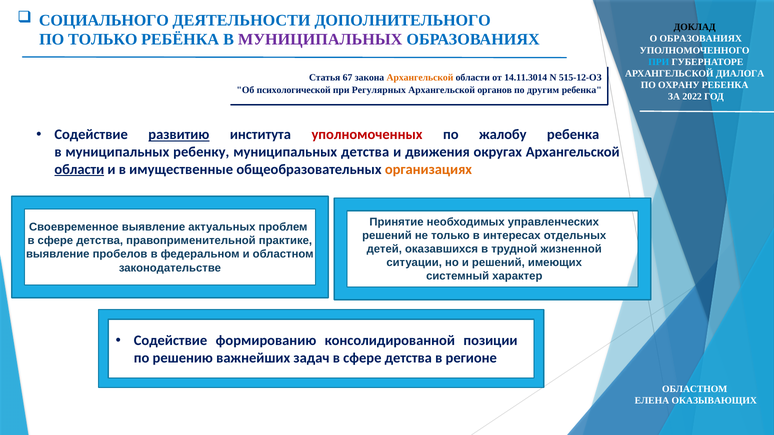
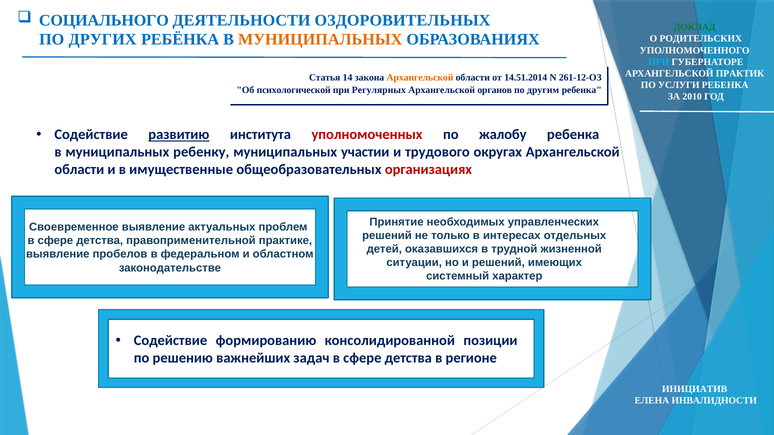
ДОПОЛНИТЕЛЬНОГО: ДОПОЛНИТЕЛЬНОГО -> ОЗДОРОВИТЕЛЬНЫХ
ДОКЛАД colour: black -> green
ПО ТОЛЬКО: ТОЛЬКО -> ДРУГИХ
МУНИЦИПАЛЬНЫХ at (320, 40) colour: purple -> orange
О ОБРАЗОВАНИЯХ: ОБРАЗОВАНИЯХ -> РОДИТЕЛЬСКИХ
ДИАЛОГА: ДИАЛОГА -> ПРАКТИК
67: 67 -> 14
14.11.3014: 14.11.3014 -> 14.51.2014
515-12-ОЗ: 515-12-ОЗ -> 261-12-ОЗ
ОХРАНУ: ОХРАНУ -> УСЛУГИ
2022: 2022 -> 2010
муниципальных детства: детства -> участии
движения: движения -> трудового
области at (79, 170) underline: present -> none
организациях colour: orange -> red
ОБЛАСТНОМ at (695, 389): ОБЛАСТНОМ -> ИНИЦИАТИВ
ОКАЗЫВАЮЩИХ: ОКАЗЫВАЮЩИХ -> ИНВАЛИДНОСТИ
